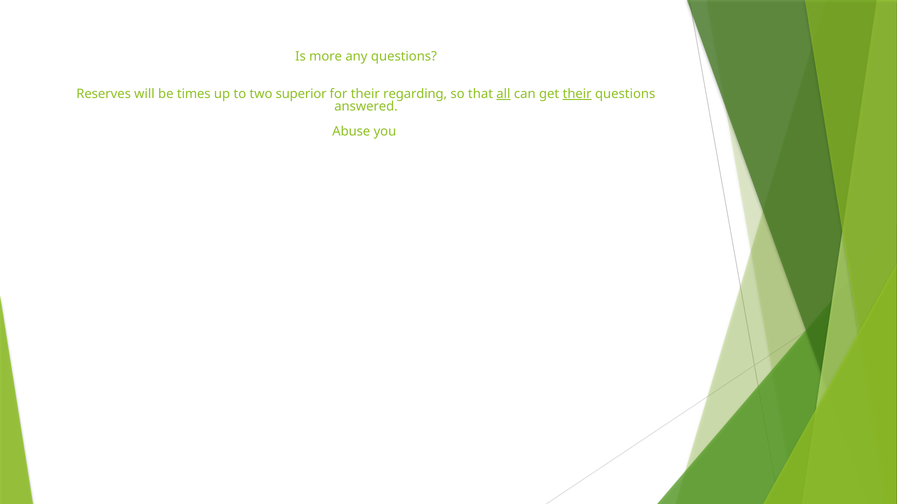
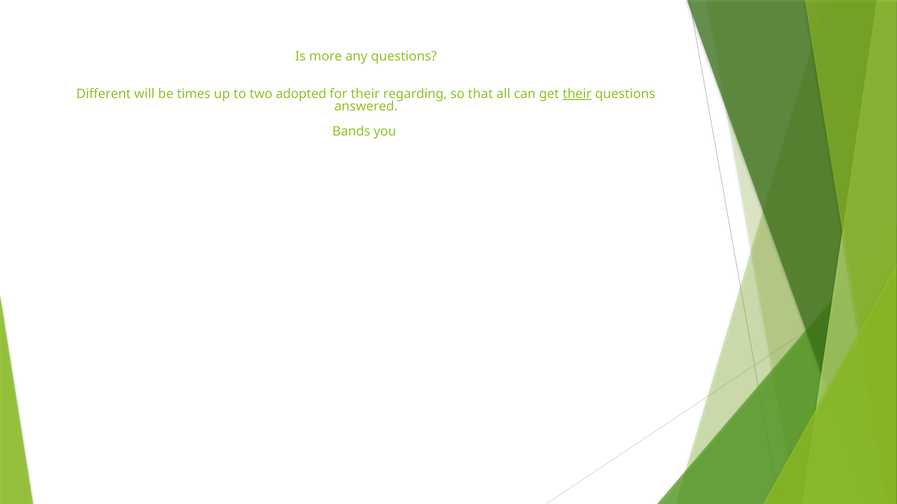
Reserves: Reserves -> Different
superior: superior -> adopted
all underline: present -> none
Abuse: Abuse -> Bands
